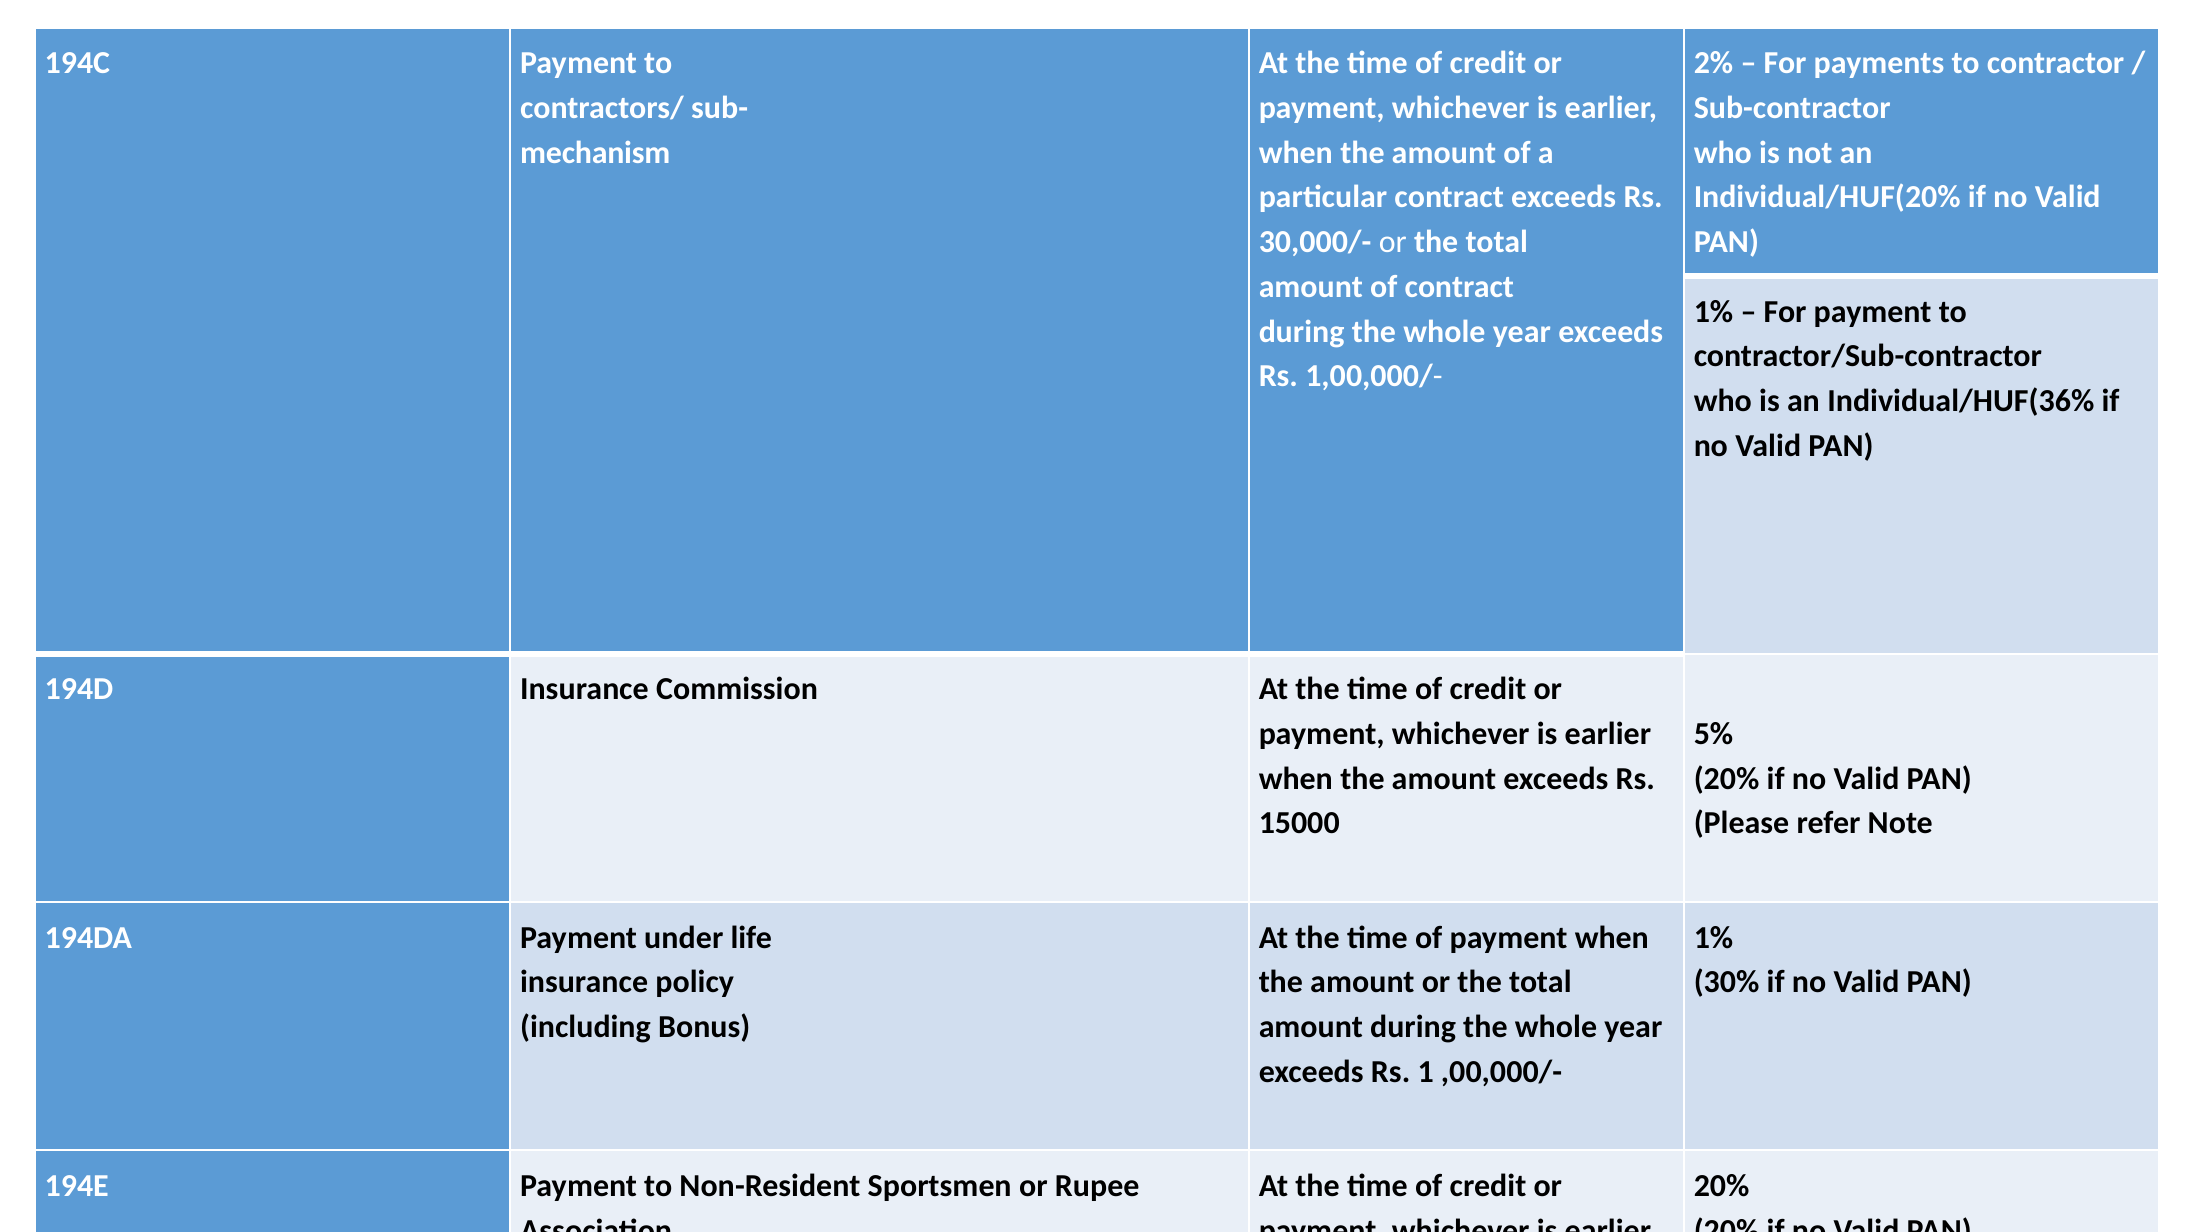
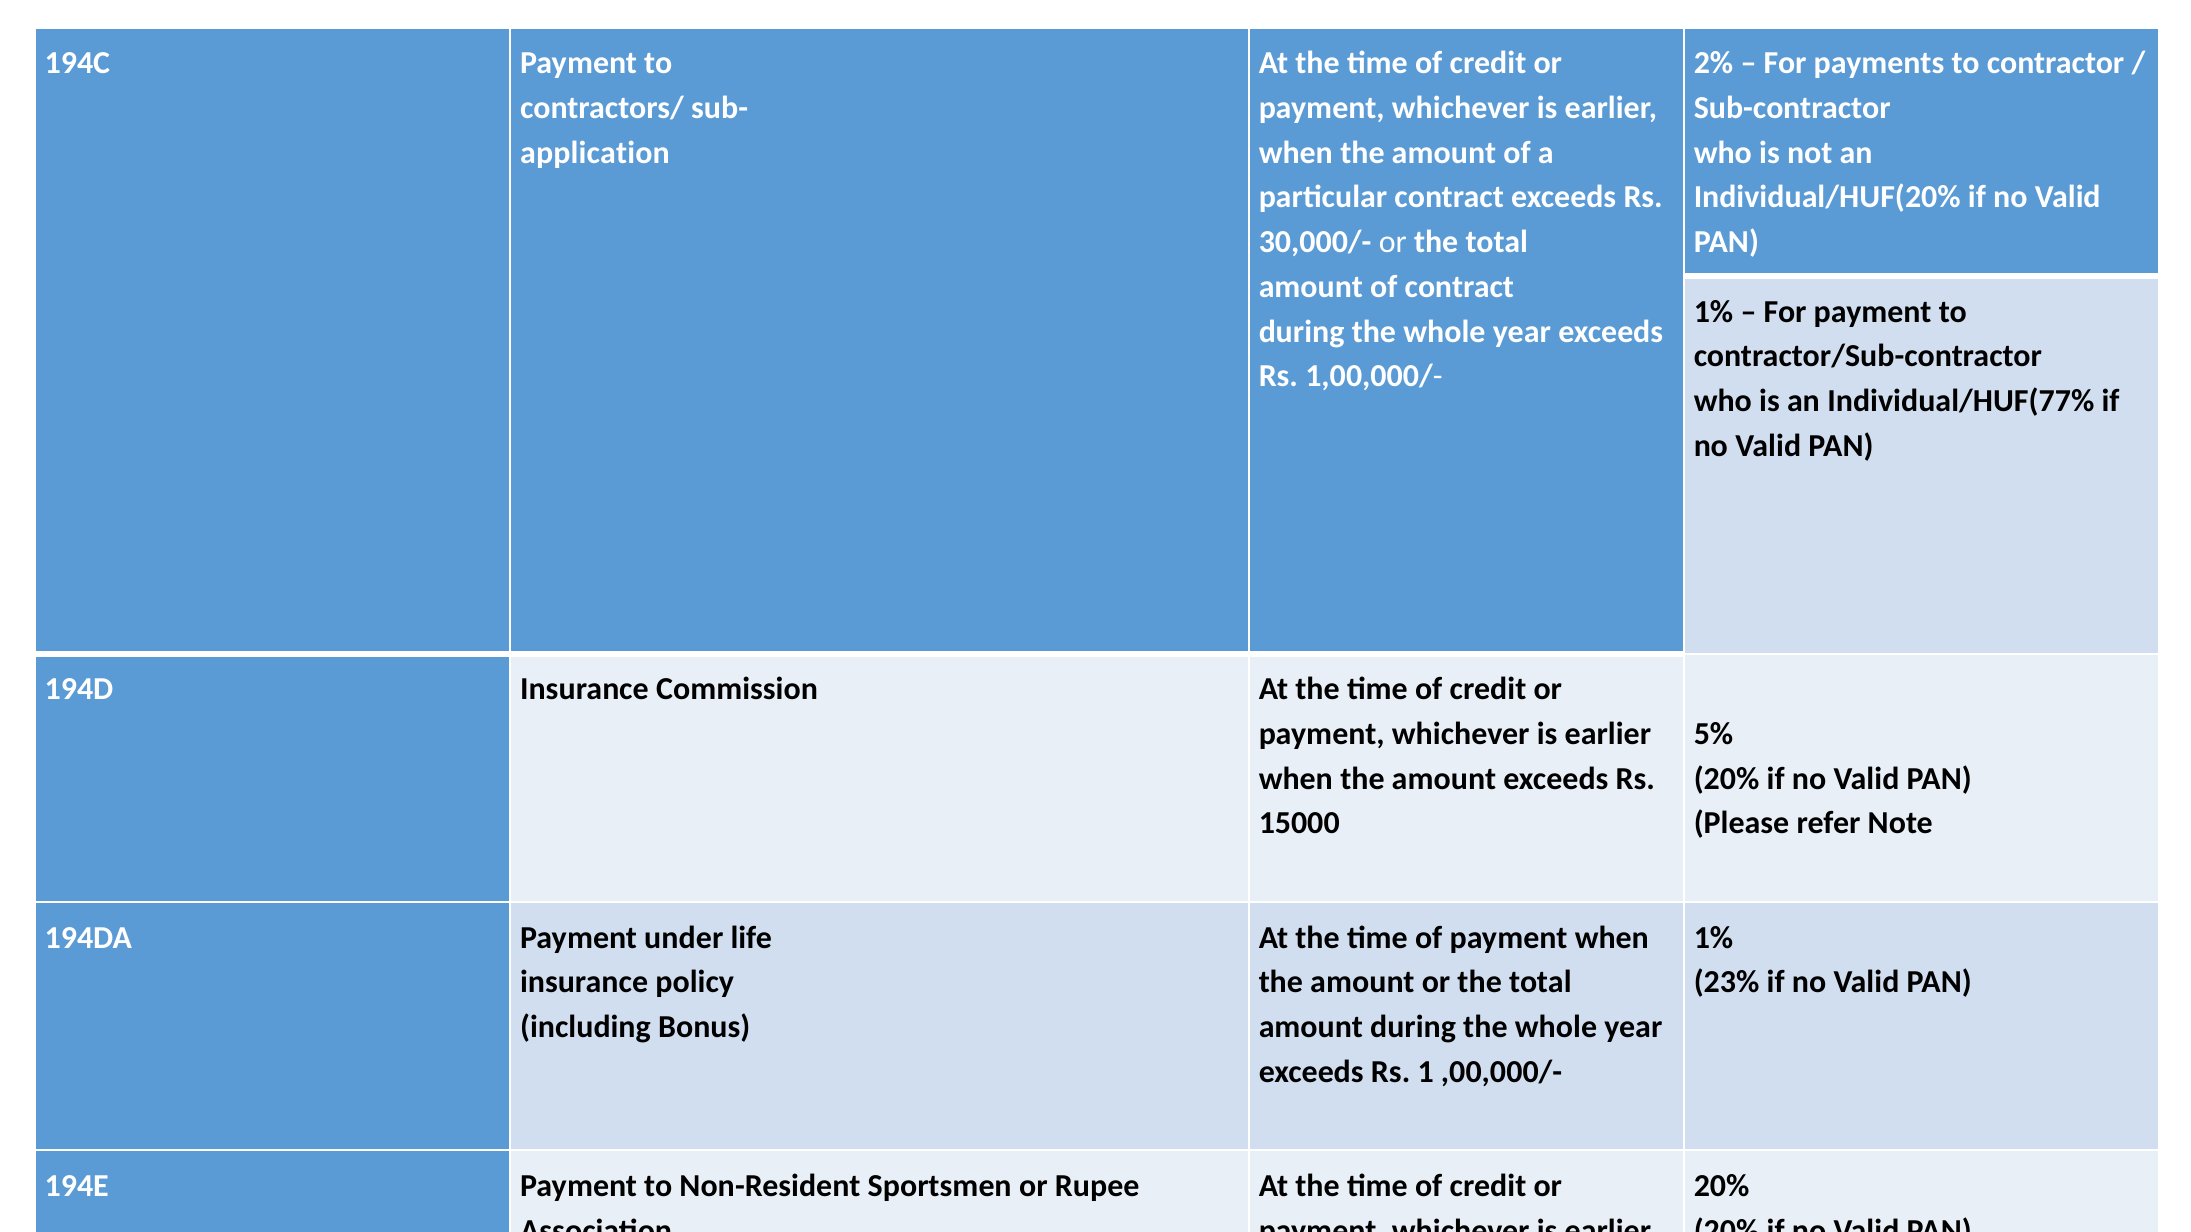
mechanism: mechanism -> application
Individual/HUF(36%: Individual/HUF(36% -> Individual/HUF(77%
30%: 30% -> 23%
